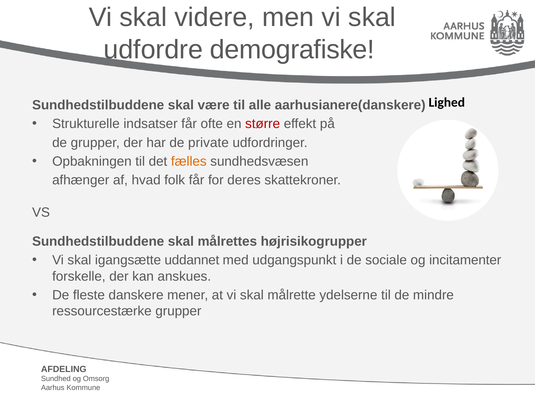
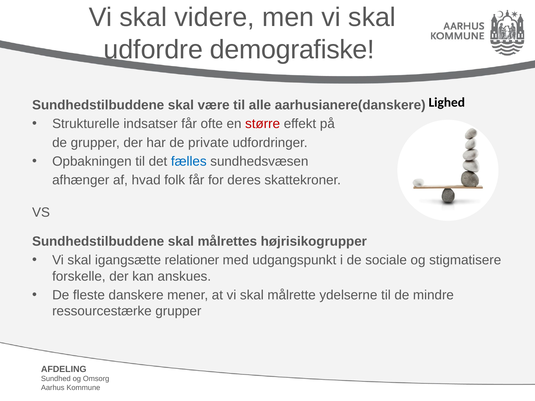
fælles colour: orange -> blue
uddannet: uddannet -> relationer
incitamenter: incitamenter -> stigmatisere
